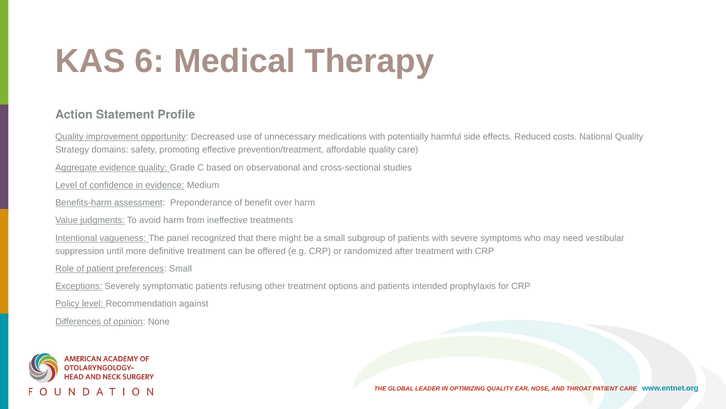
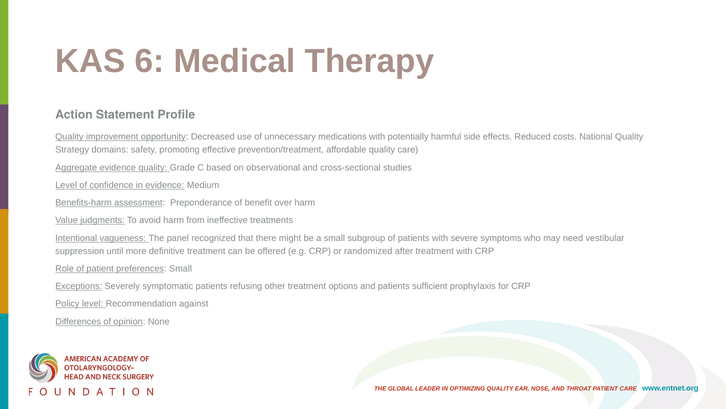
intended: intended -> sufficient
